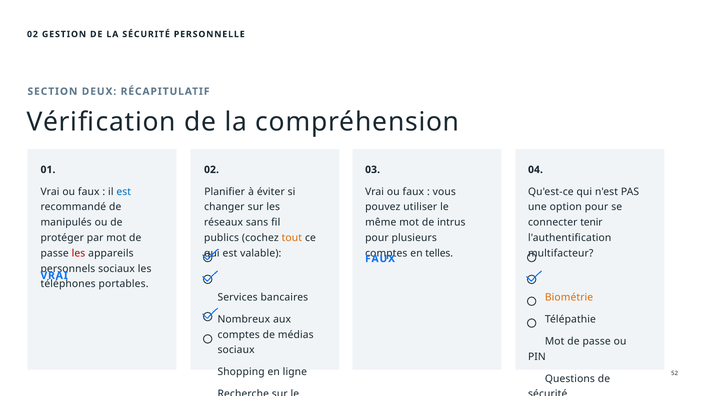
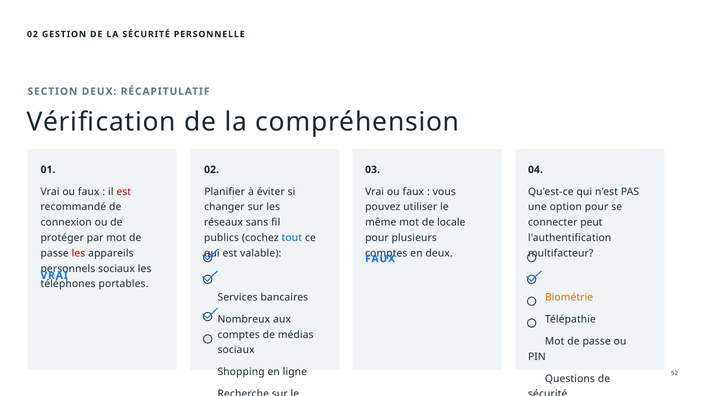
est at (124, 192) colour: blue -> red
manipulés: manipulés -> connexion
intrus: intrus -> locale
tenir: tenir -> peut
tout colour: orange -> blue
en telles: telles -> deux
